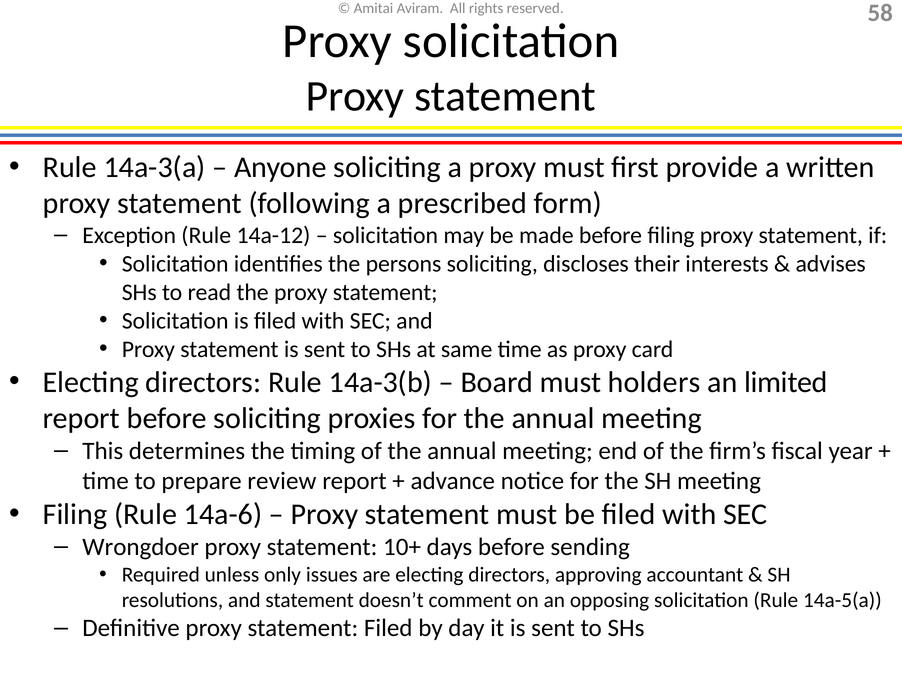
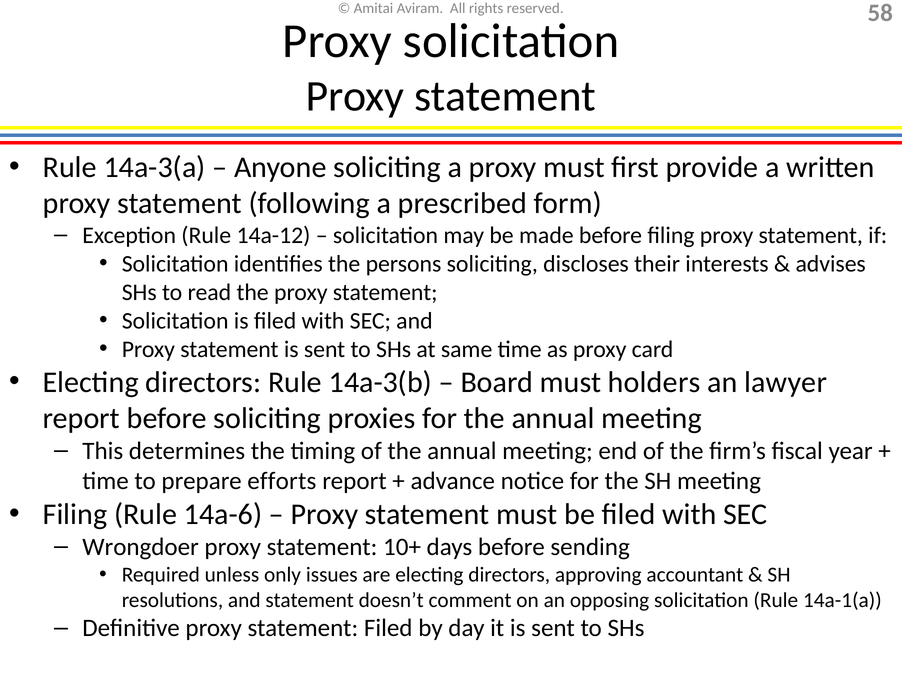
limited: limited -> lawyer
review: review -> efforts
14a-5(a: 14a-5(a -> 14a-1(a
